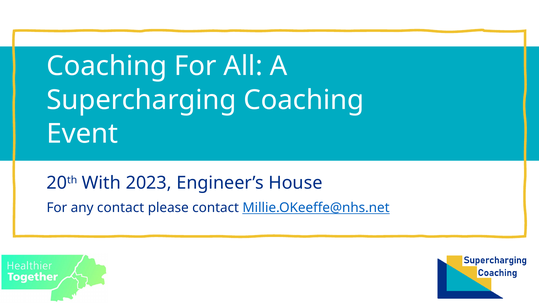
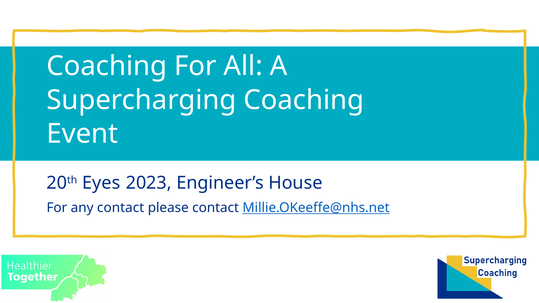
With: With -> Eyes
